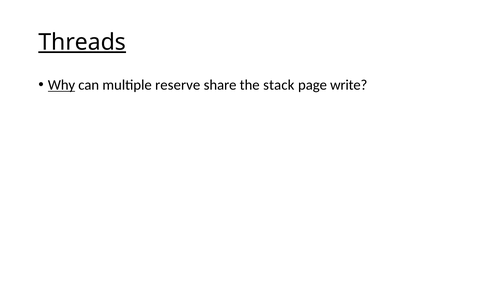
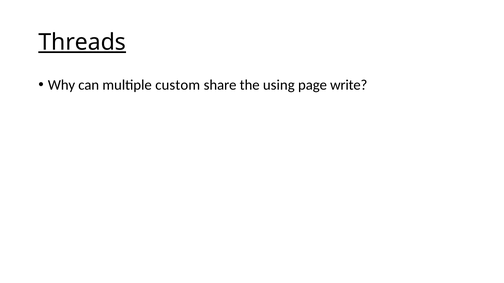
Why underline: present -> none
reserve: reserve -> custom
stack: stack -> using
